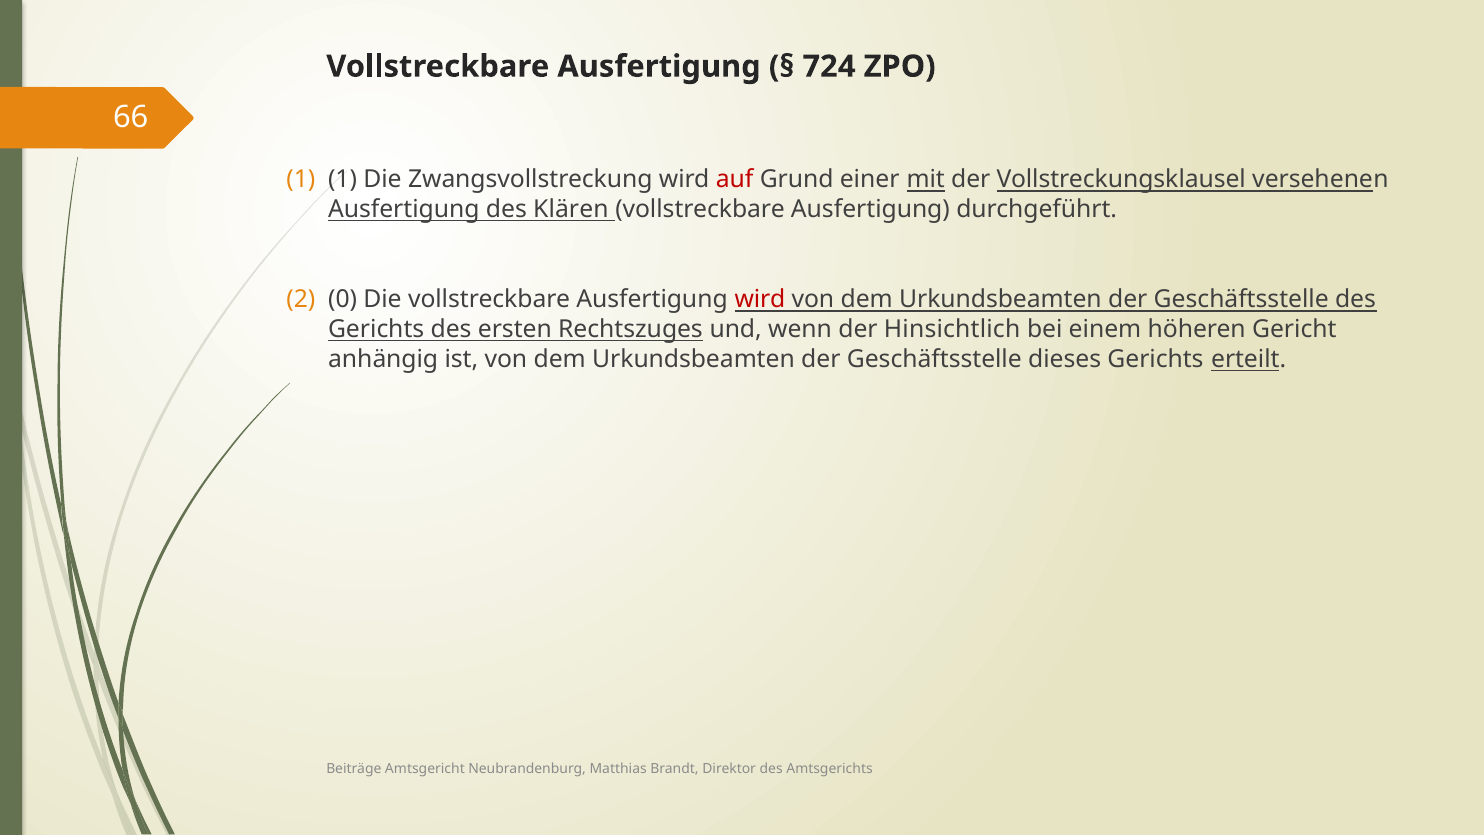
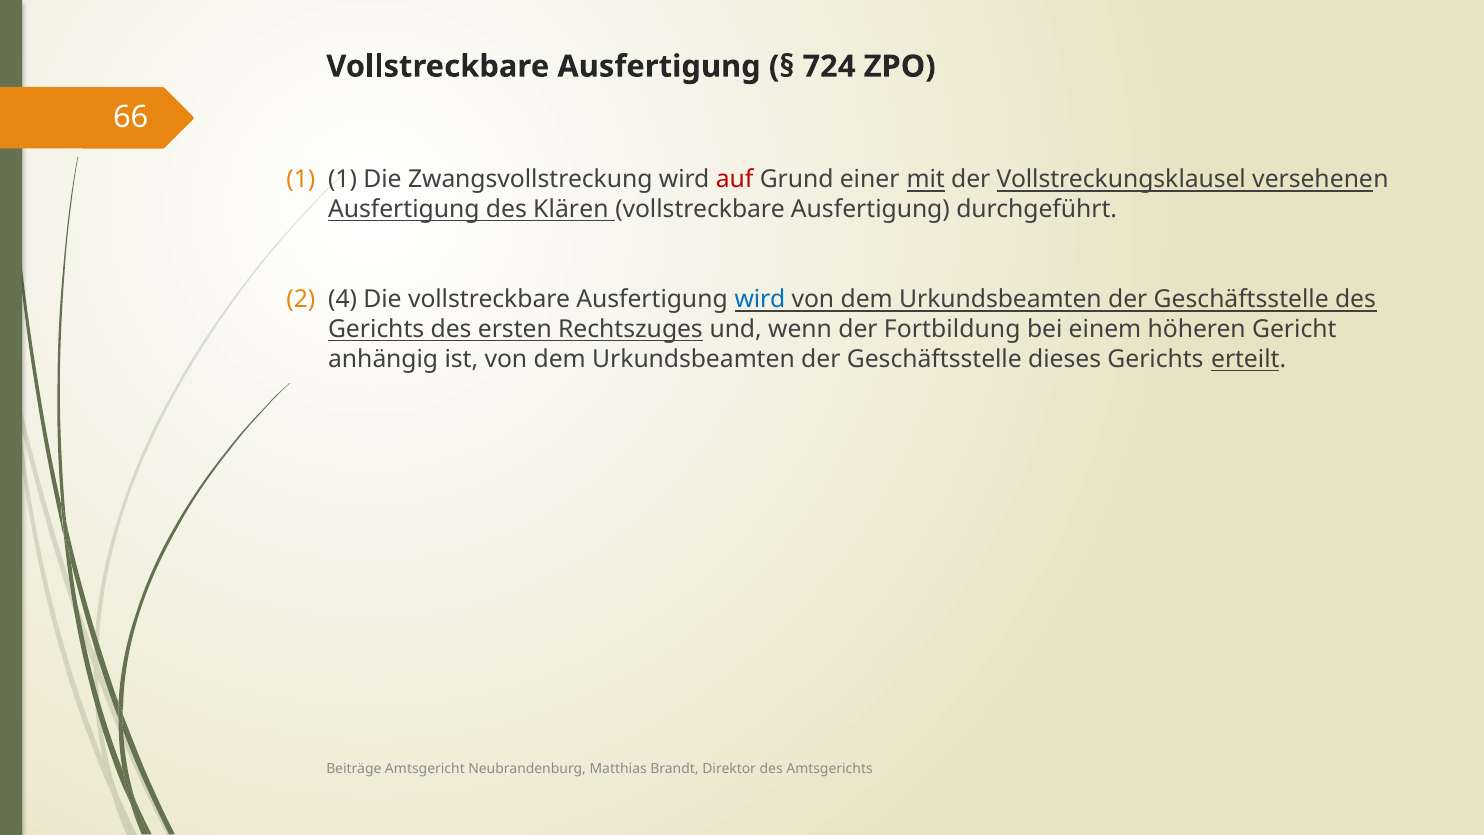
0: 0 -> 4
wird at (760, 300) colour: red -> blue
Hinsichtlich: Hinsichtlich -> Fortbildung
